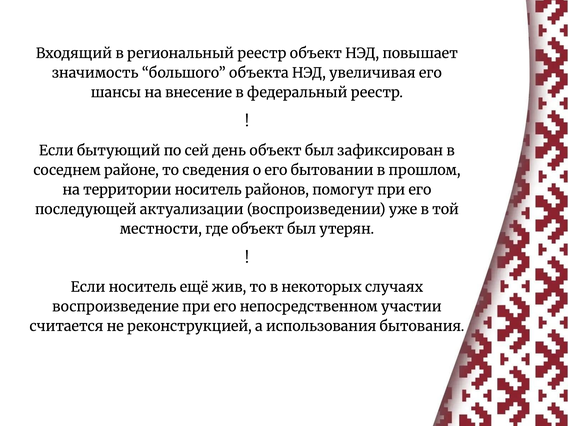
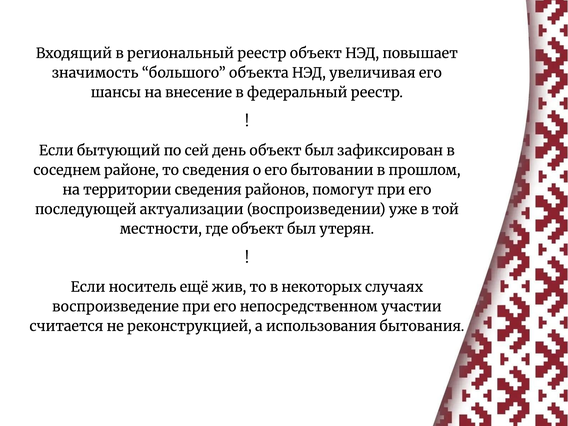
территории носитель: носитель -> сведения
